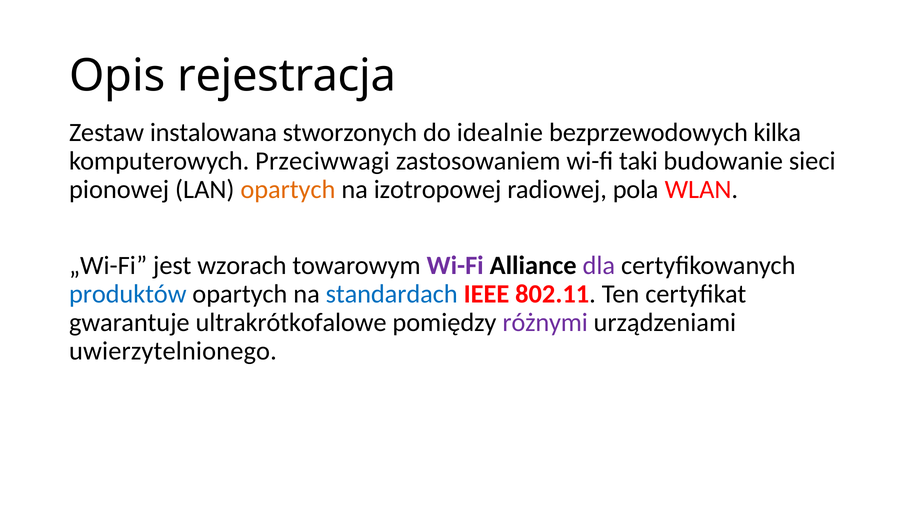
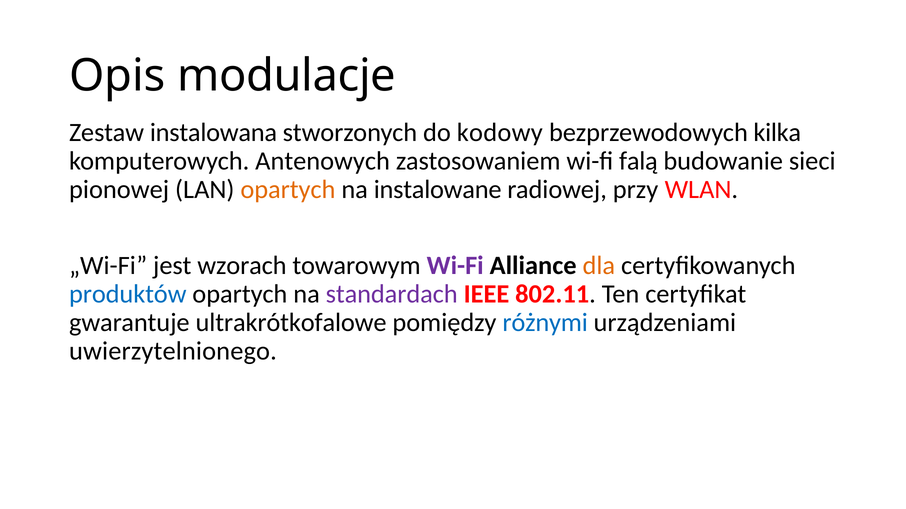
rejestracja: rejestracja -> modulacje
idealnie: idealnie -> kodowy
Przeciwwagi: Przeciwwagi -> Antenowych
taki: taki -> falą
izotropowej: izotropowej -> instalowane
pola: pola -> przy
dla colour: purple -> orange
standardach colour: blue -> purple
różnymi colour: purple -> blue
